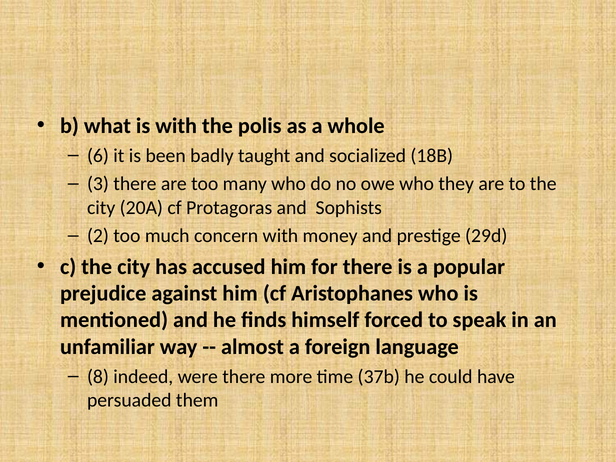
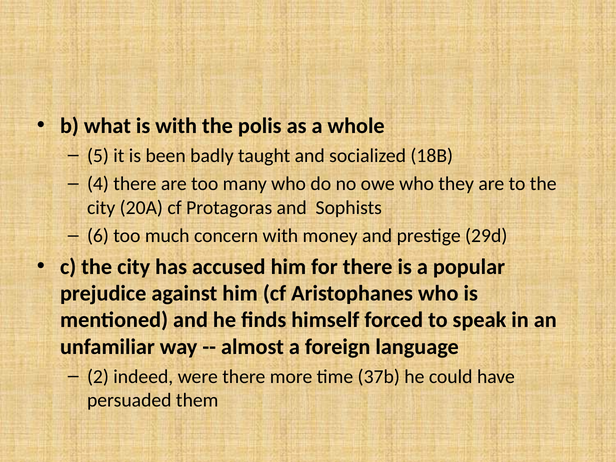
6: 6 -> 5
3: 3 -> 4
2: 2 -> 6
8: 8 -> 2
